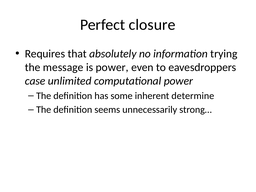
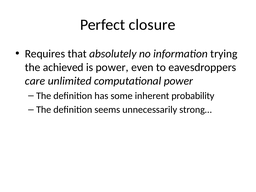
message: message -> achieved
case: case -> care
determine: determine -> probability
